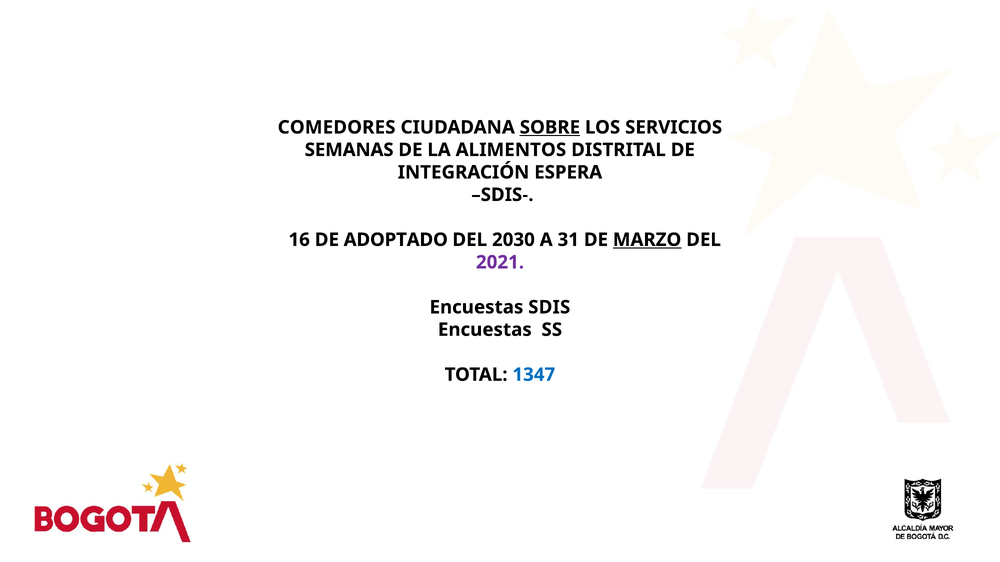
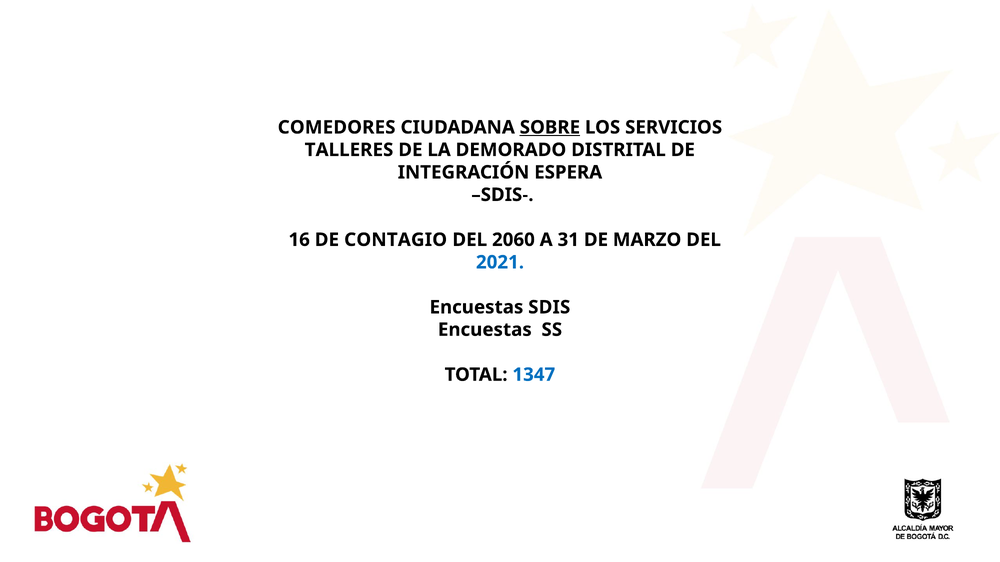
SEMANAS: SEMANAS -> TALLERES
ALIMENTOS: ALIMENTOS -> DEMORADO
ADOPTADO: ADOPTADO -> CONTAGIO
2030: 2030 -> 2060
MARZO underline: present -> none
2021 colour: purple -> blue
